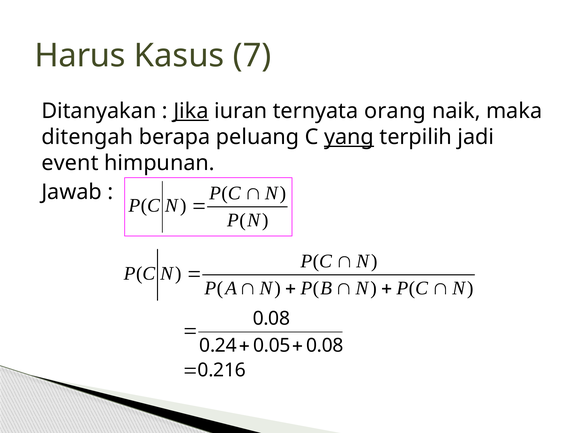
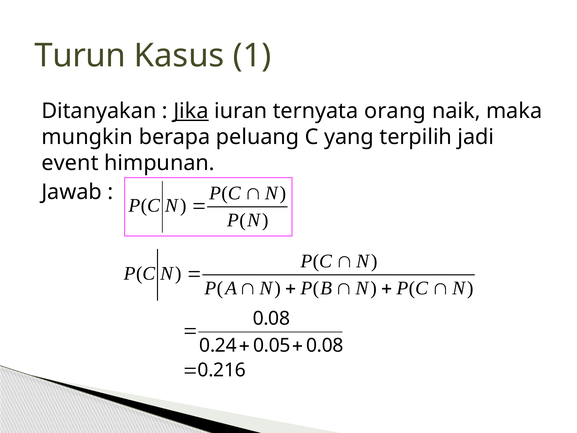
Harus: Harus -> Turun
7: 7 -> 1
ditengah: ditengah -> mungkin
yang underline: present -> none
